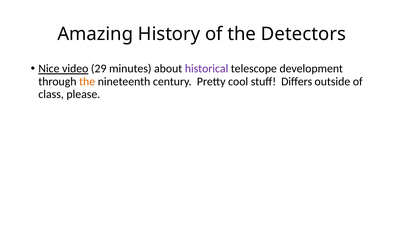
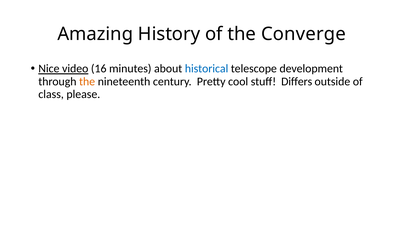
Detectors: Detectors -> Converge
29: 29 -> 16
historical colour: purple -> blue
